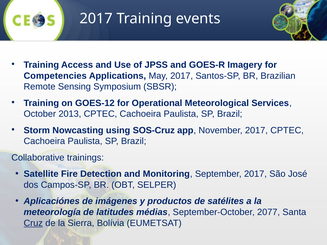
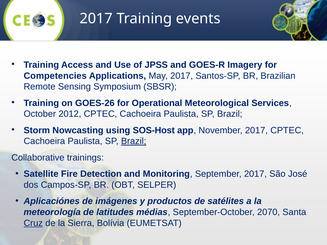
GOES-12: GOES-12 -> GOES-26
2013: 2013 -> 2012
SOS-Cruz: SOS-Cruz -> SOS-Host
Brazil at (134, 141) underline: none -> present
2077: 2077 -> 2070
